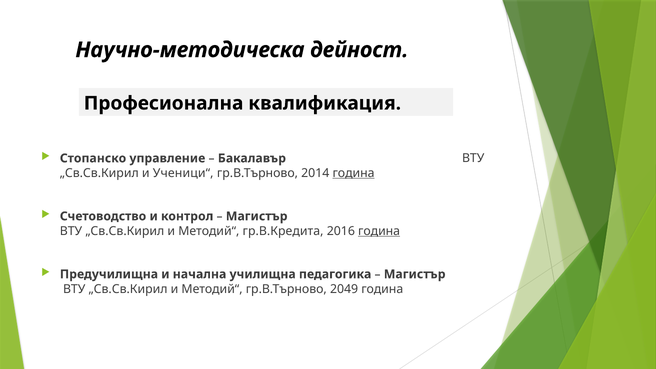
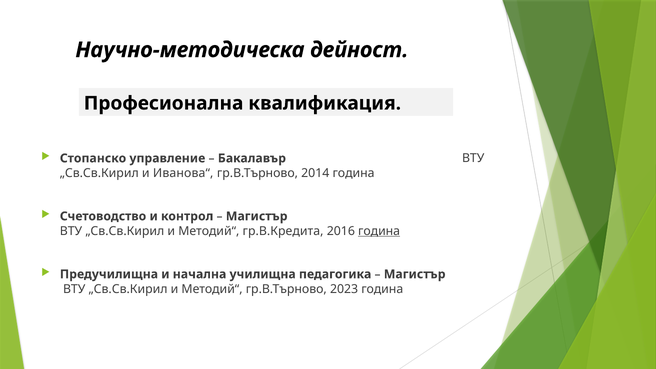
Ученици“: Ученици“ -> Иванова“
година at (354, 173) underline: present -> none
2049: 2049 -> 2023
